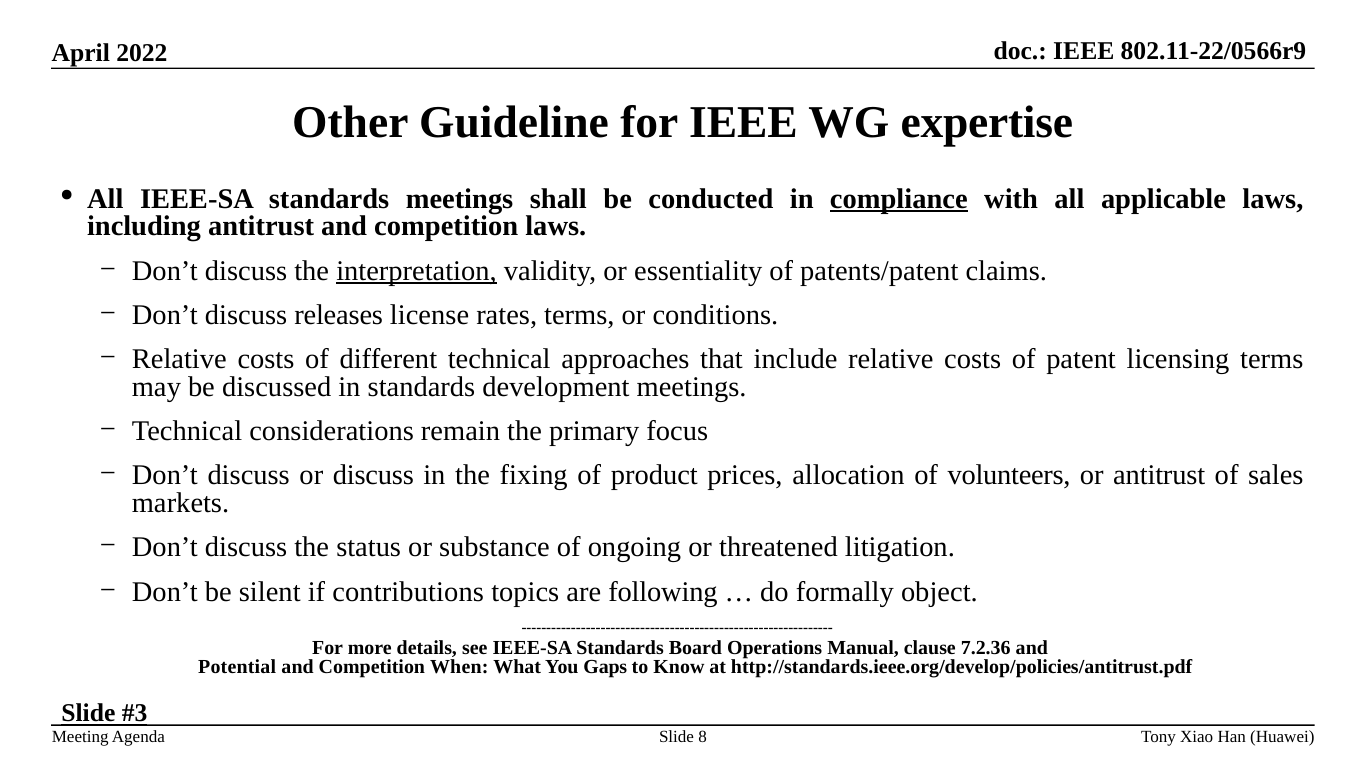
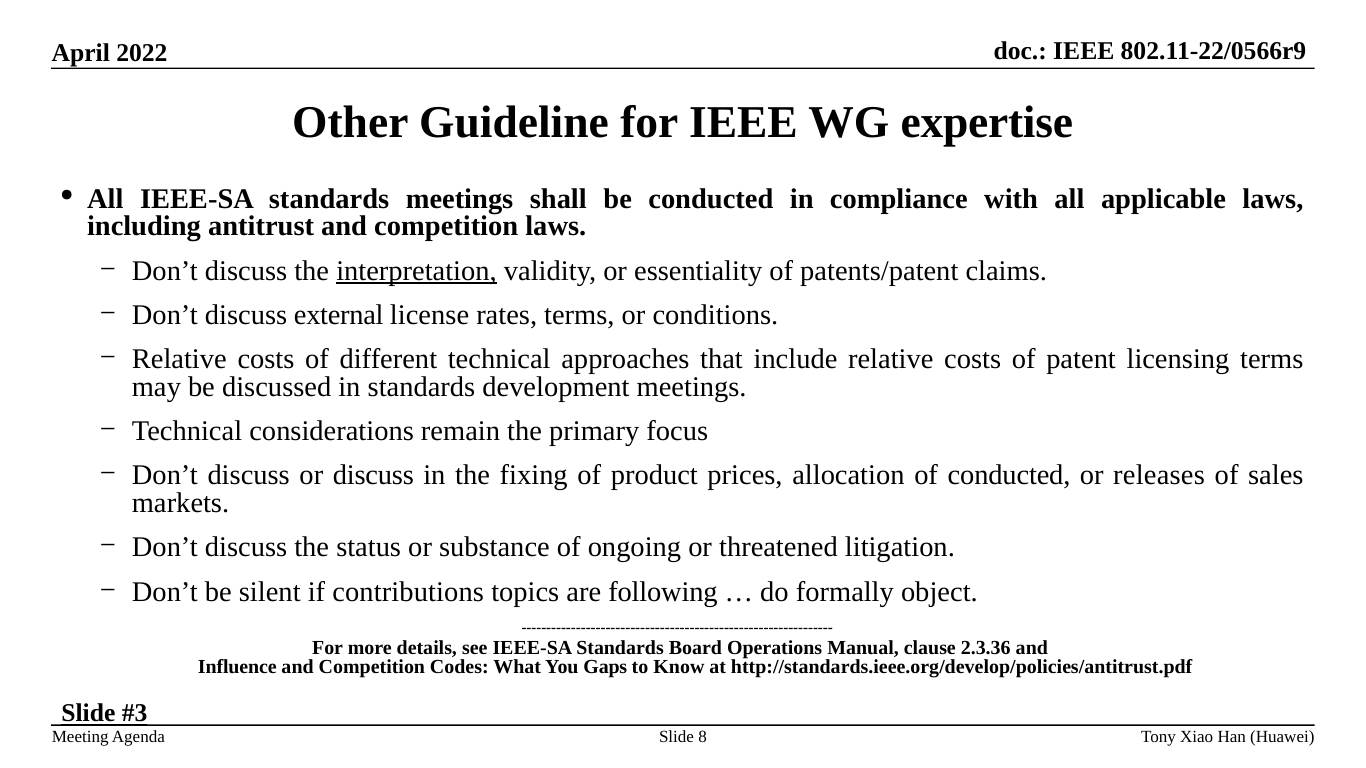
compliance underline: present -> none
releases: releases -> external
of volunteers: volunteers -> conducted
or antitrust: antitrust -> releases
7.2.36: 7.2.36 -> 2.3.36
Potential: Potential -> Influence
When: When -> Codes
